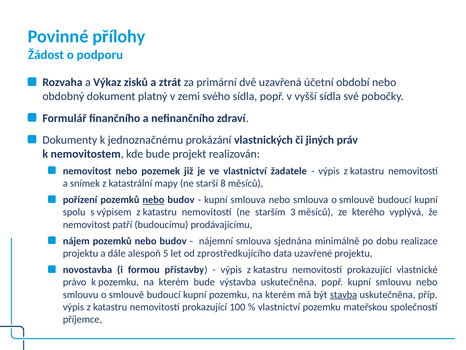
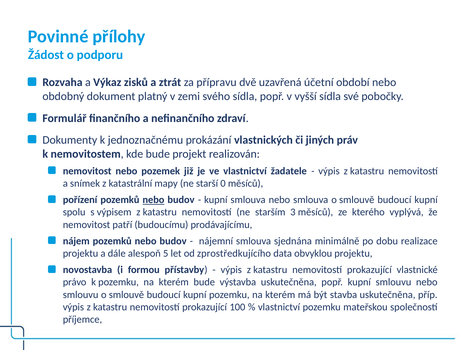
primární: primární -> přípravu
8: 8 -> 0
uzavřené: uzavřené -> obvyklou
stavba underline: present -> none
